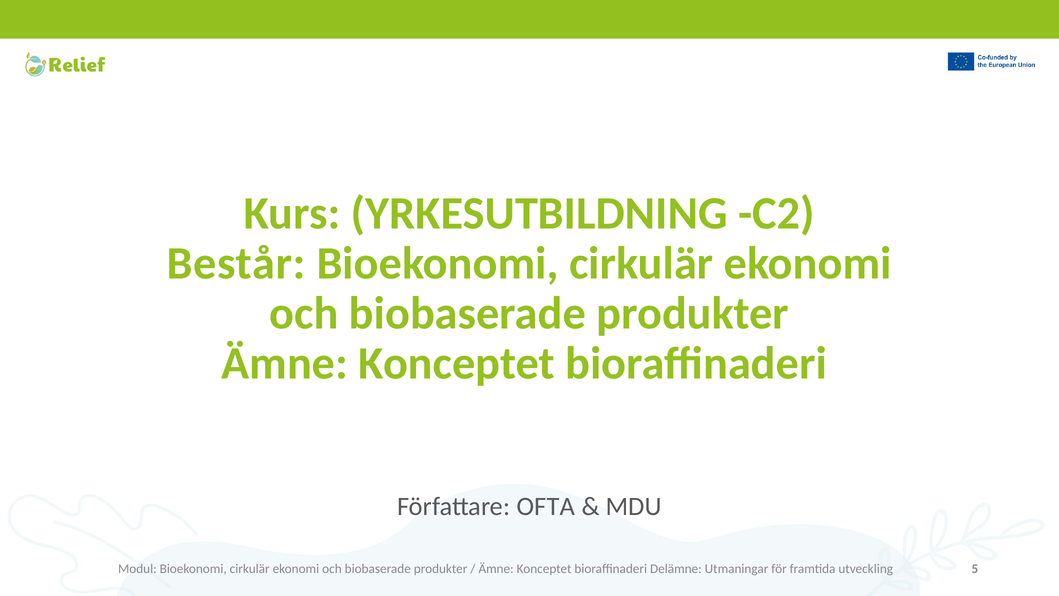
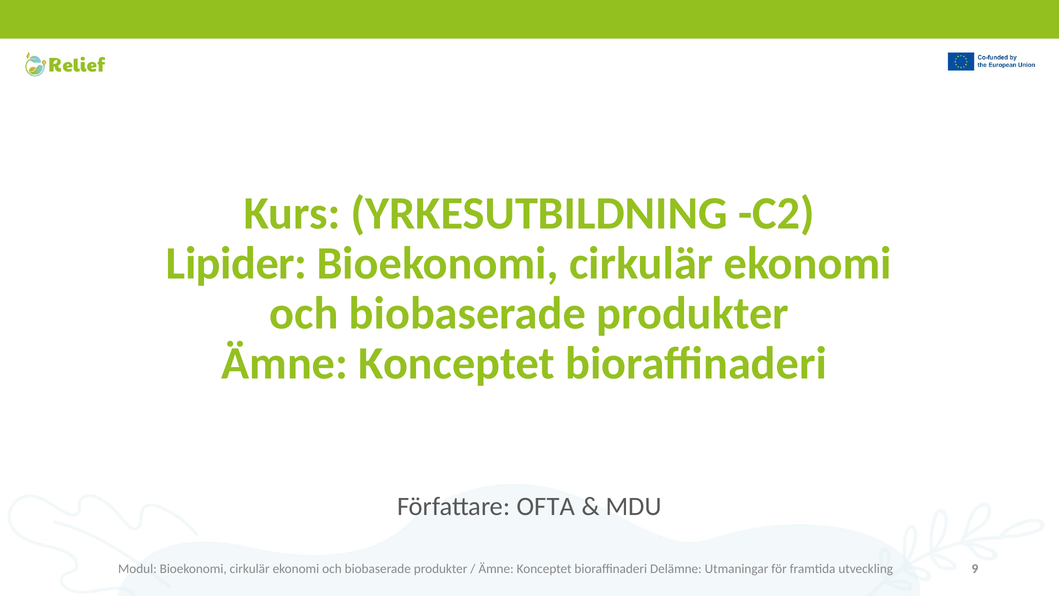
Består: Består -> Lipider
5: 5 -> 9
